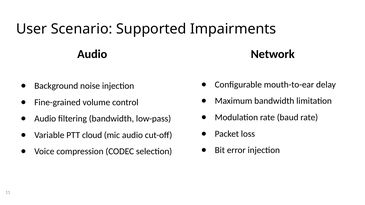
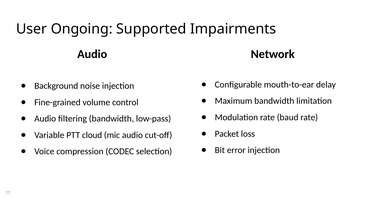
Scenario: Scenario -> Ongoing
